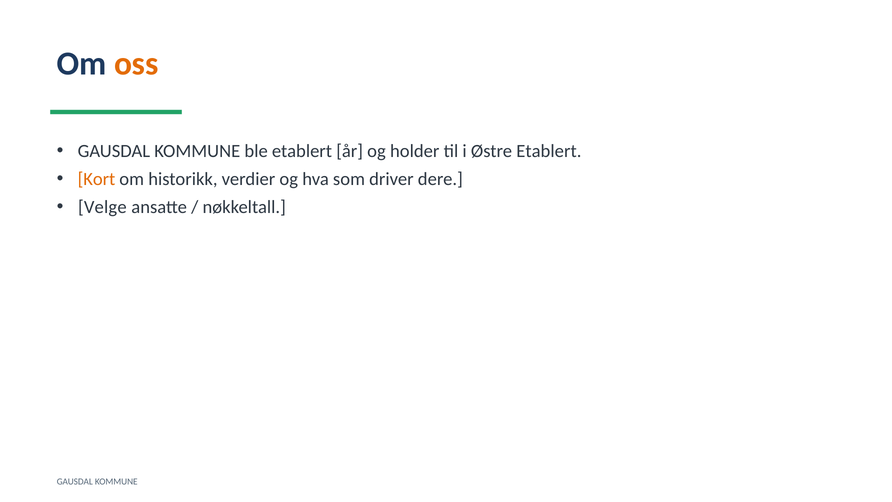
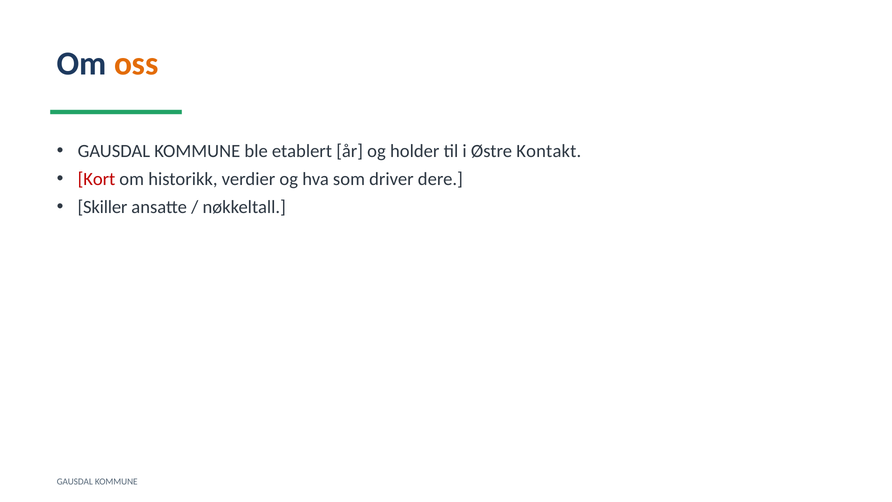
Østre Etablert: Etablert -> Kontakt
Kort colour: orange -> red
Velge: Velge -> Skiller
